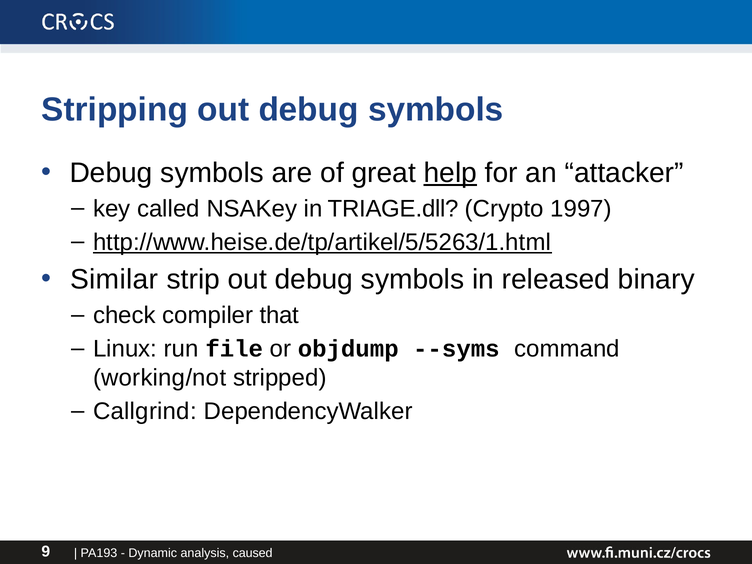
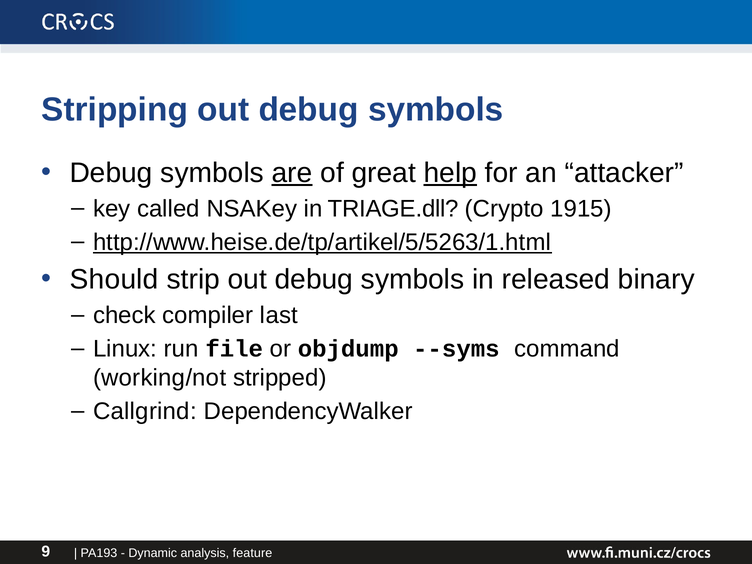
are underline: none -> present
1997: 1997 -> 1915
Similar: Similar -> Should
that: that -> last
caused: caused -> feature
